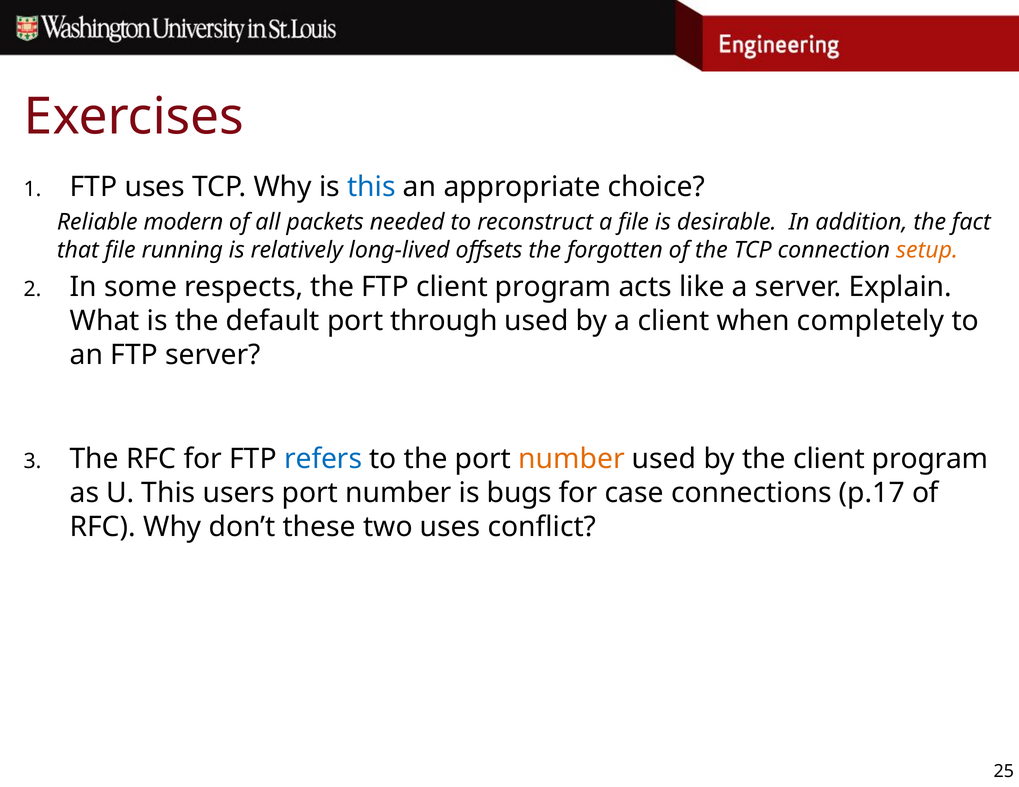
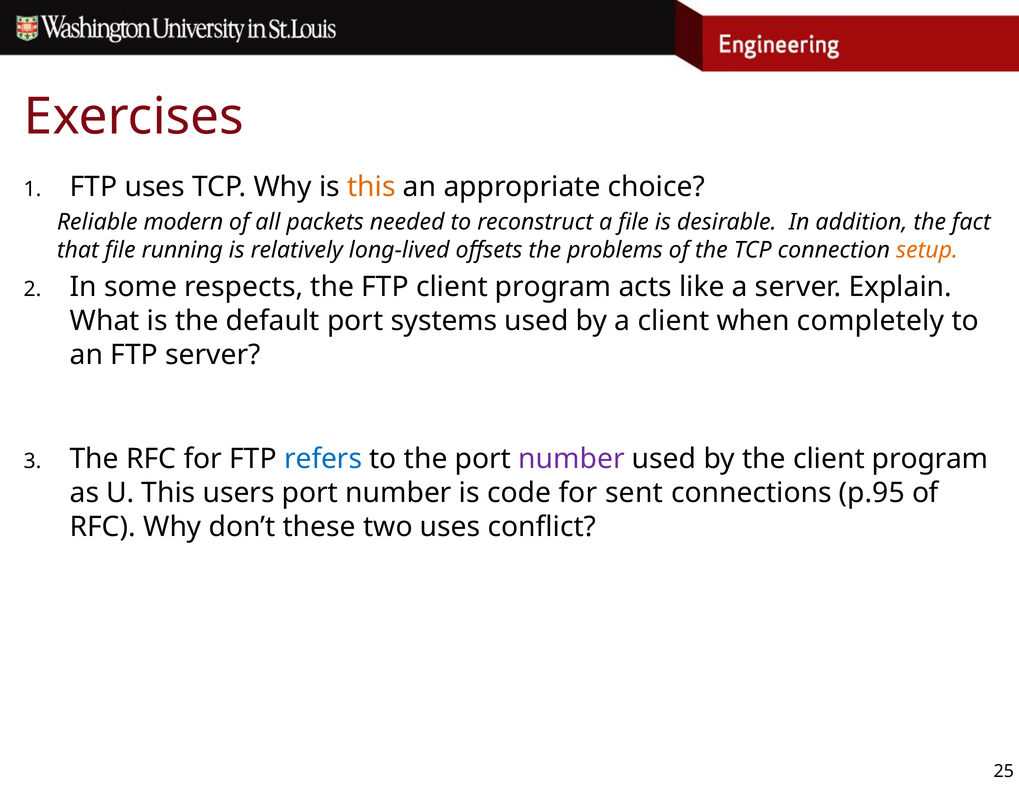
this at (371, 187) colour: blue -> orange
forgotten: forgotten -> problems
through: through -> systems
number at (572, 459) colour: orange -> purple
bugs: bugs -> code
case: case -> sent
p.17: p.17 -> p.95
